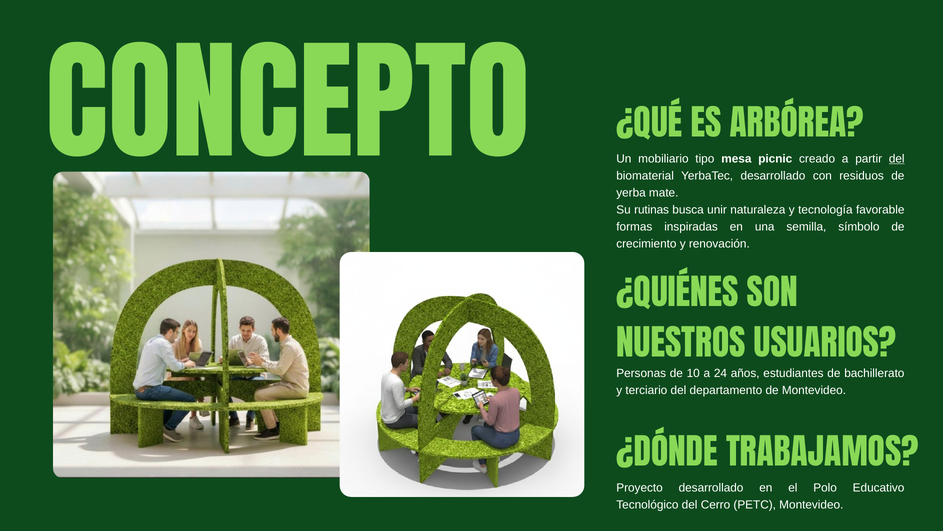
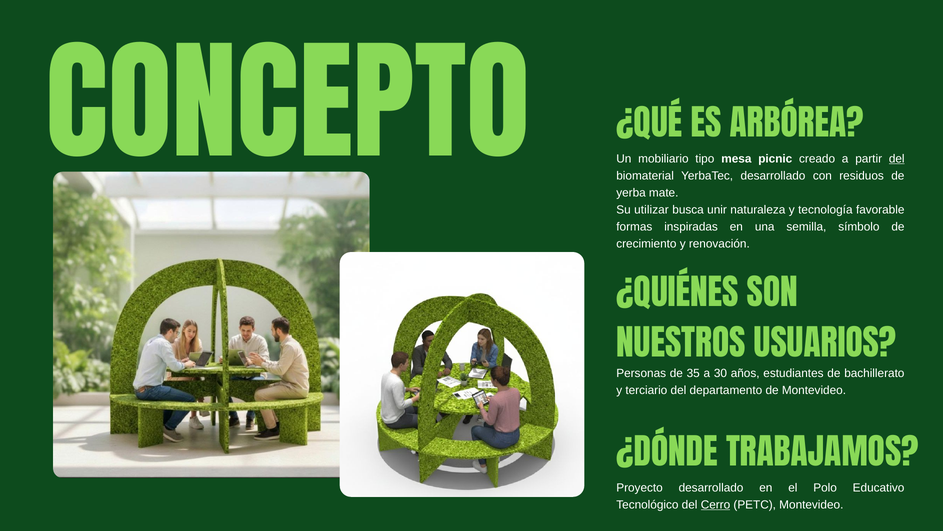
rutinas: rutinas -> utilizar
10: 10 -> 35
24: 24 -> 30
Cerro underline: none -> present
